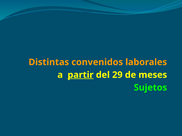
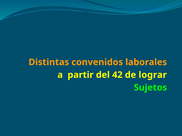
partir underline: present -> none
29: 29 -> 42
meses: meses -> lograr
